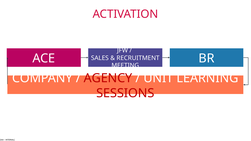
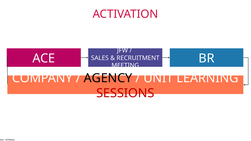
AGENCY colour: red -> black
